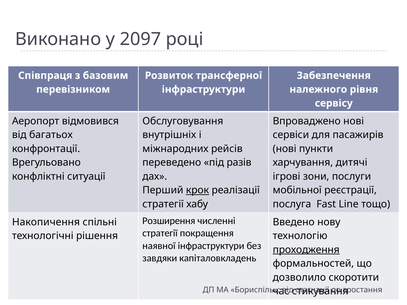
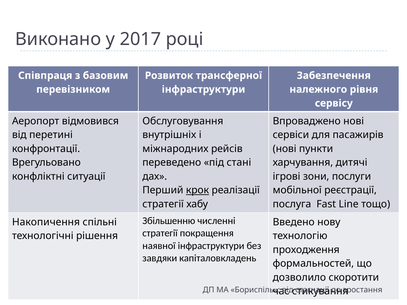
2097: 2097 -> 2017
багатьох: багатьох -> перетині
разів: разів -> стані
Розширення: Розширення -> Збільшенню
проходження underline: present -> none
